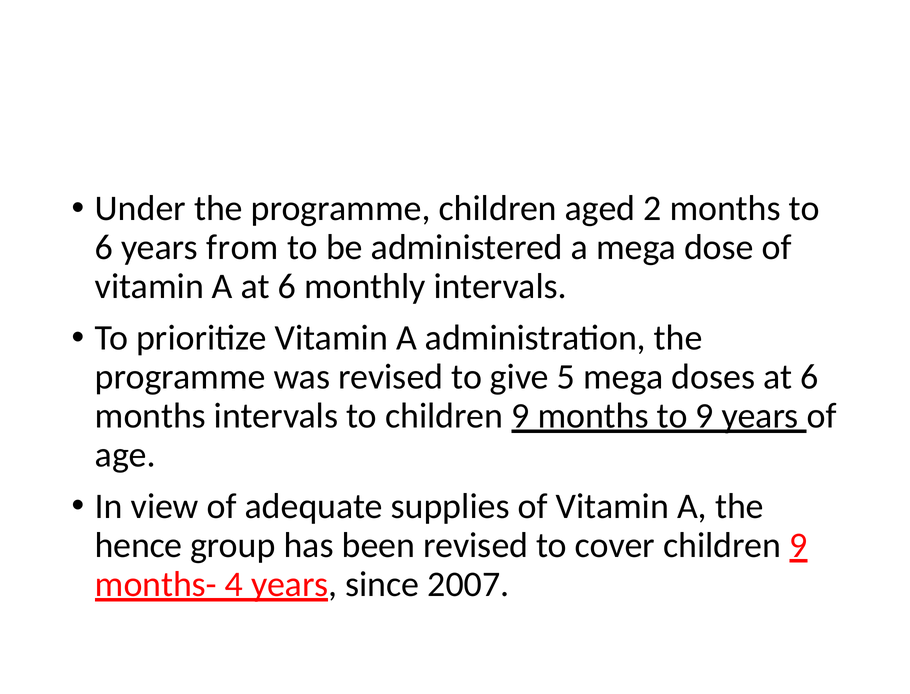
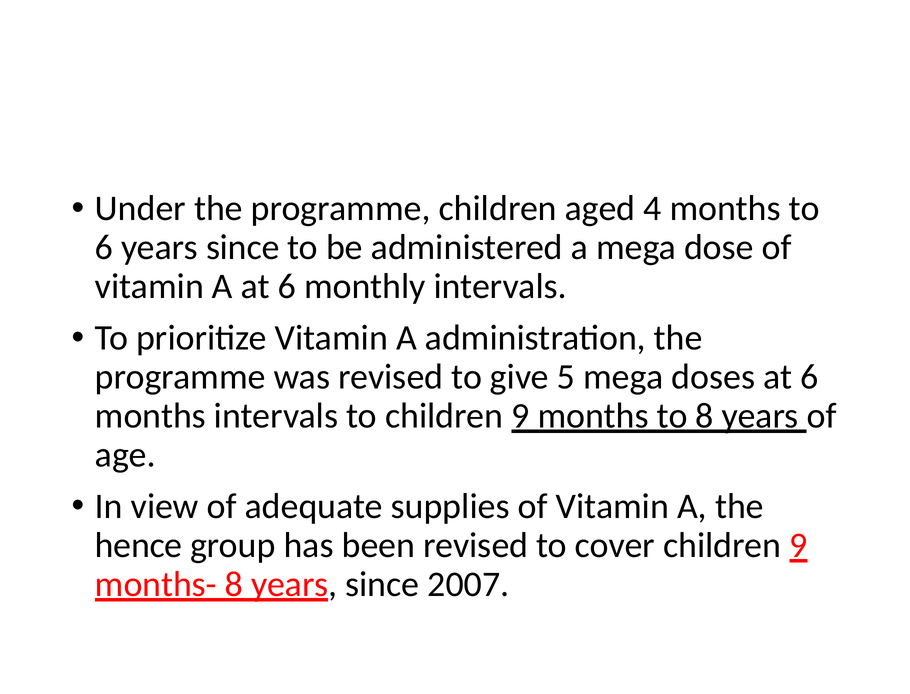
2: 2 -> 4
6 years from: from -> since
to 9: 9 -> 8
months- 4: 4 -> 8
